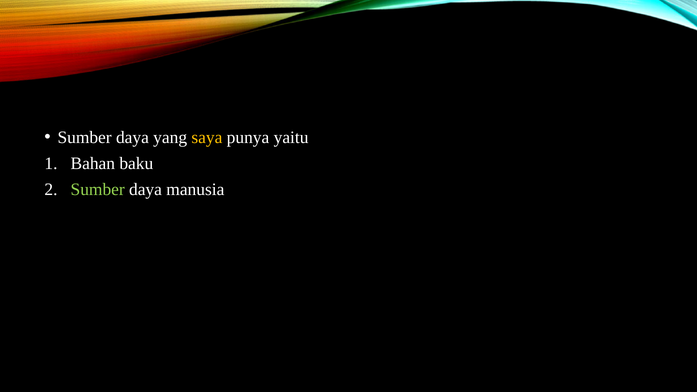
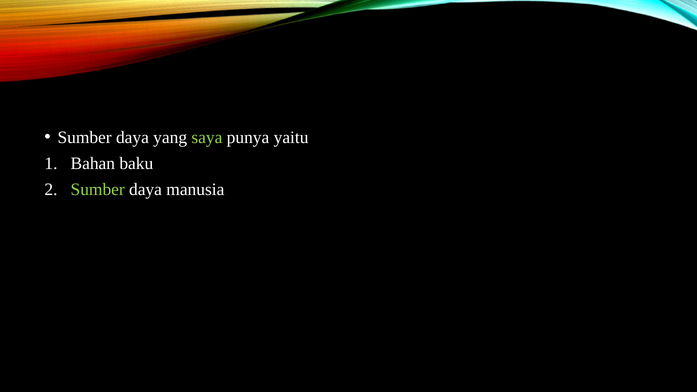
saya colour: yellow -> light green
